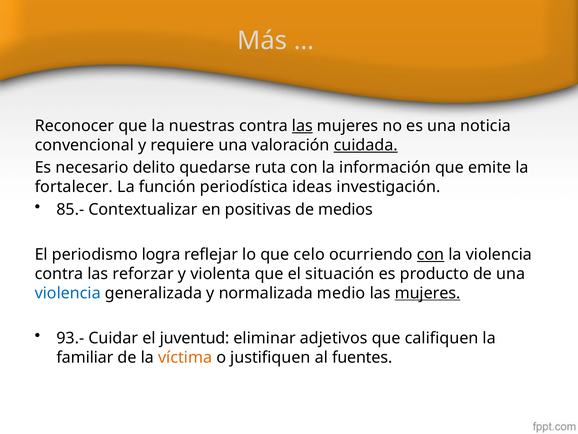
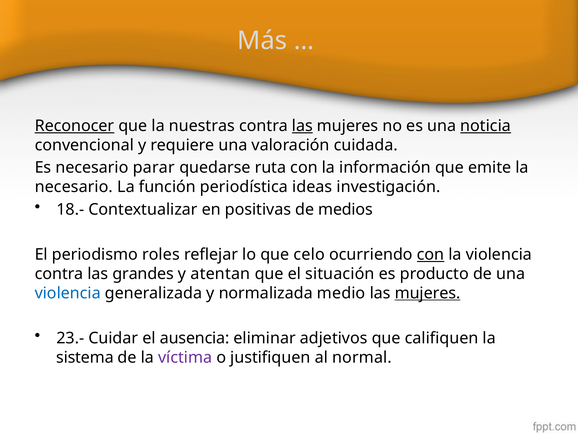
Reconocer underline: none -> present
noticia underline: none -> present
cuidada underline: present -> none
delito: delito -> parar
fortalecer at (74, 187): fortalecer -> necesario
85.-: 85.- -> 18.-
logra: logra -> roles
reforzar: reforzar -> grandes
violenta: violenta -> atentan
93.-: 93.- -> 23.-
juventud: juventud -> ausencia
familiar: familiar -> sistema
víctima colour: orange -> purple
fuentes: fuentes -> normal
